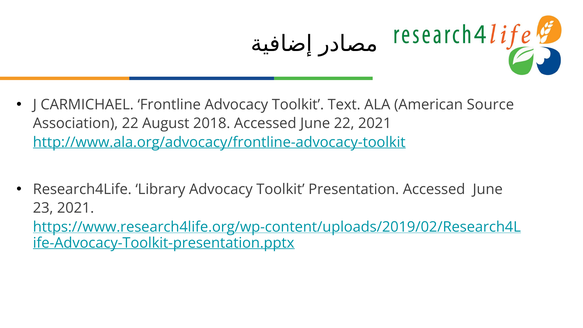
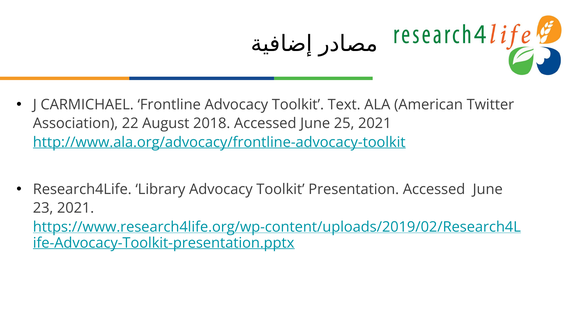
Source: Source -> Twitter
June 22: 22 -> 25
